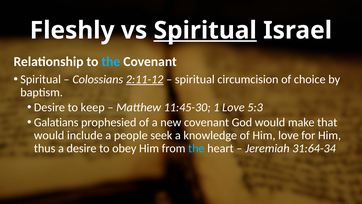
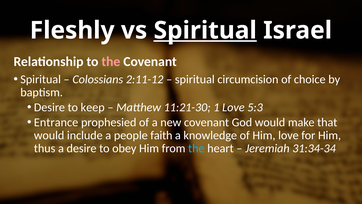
the at (111, 62) colour: light blue -> pink
2:11-12 underline: present -> none
11:45-30: 11:45-30 -> 11:21-30
Galatians: Galatians -> Entrance
seek: seek -> faith
31:64-34: 31:64-34 -> 31:34-34
